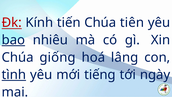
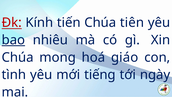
giống: giống -> mong
lâng: lâng -> giáo
tình underline: present -> none
